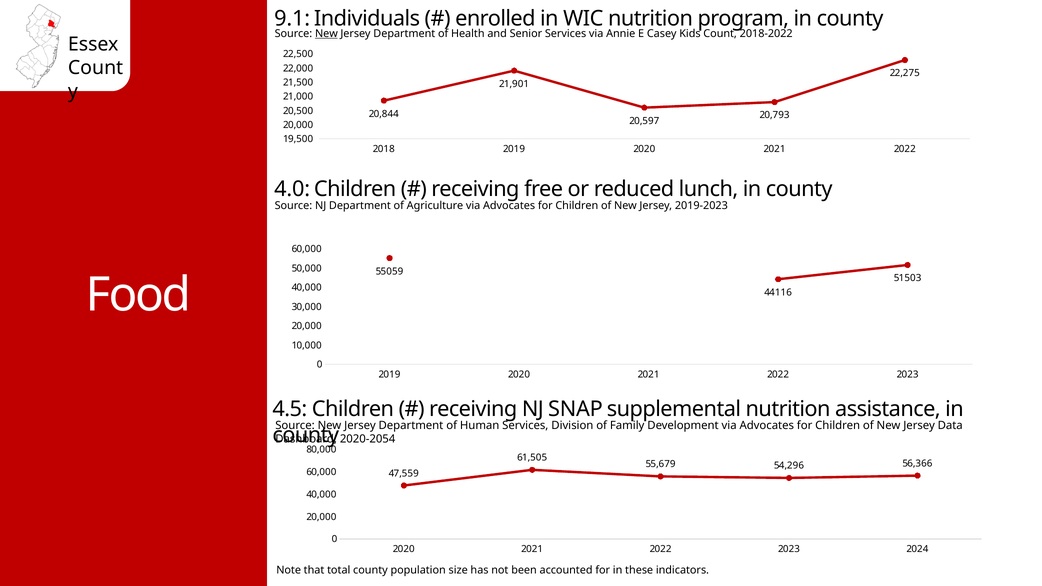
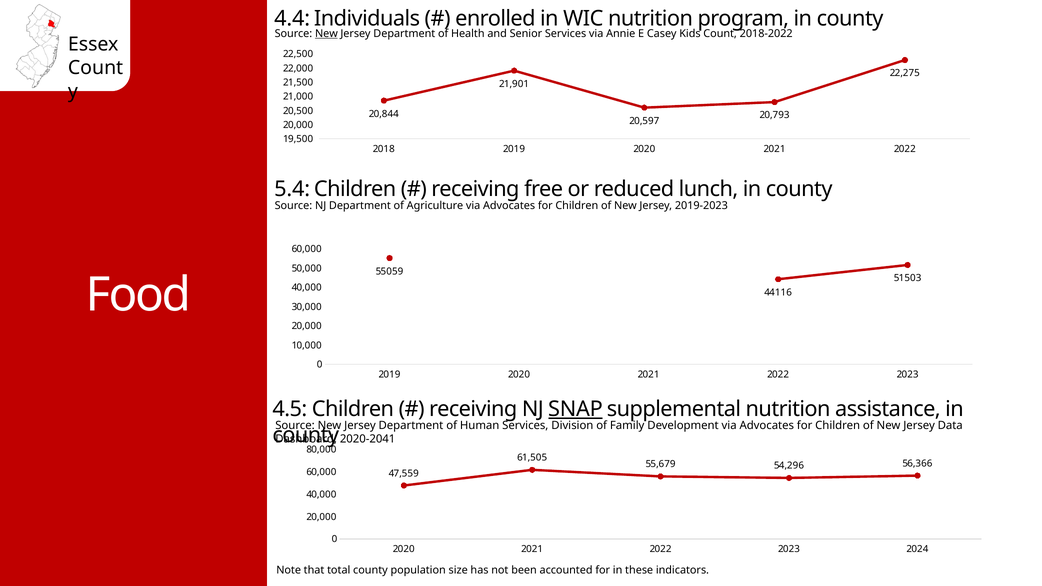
9.1: 9.1 -> 4.4
4.0: 4.0 -> 5.4
SNAP underline: none -> present
2020-2054: 2020-2054 -> 2020-2041
